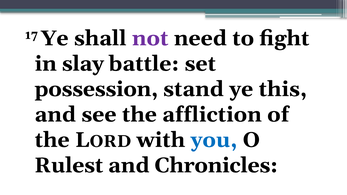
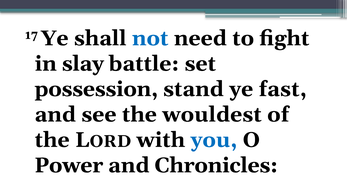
not colour: purple -> blue
this: this -> fast
affliction: affliction -> wouldest
Rulest: Rulest -> Power
